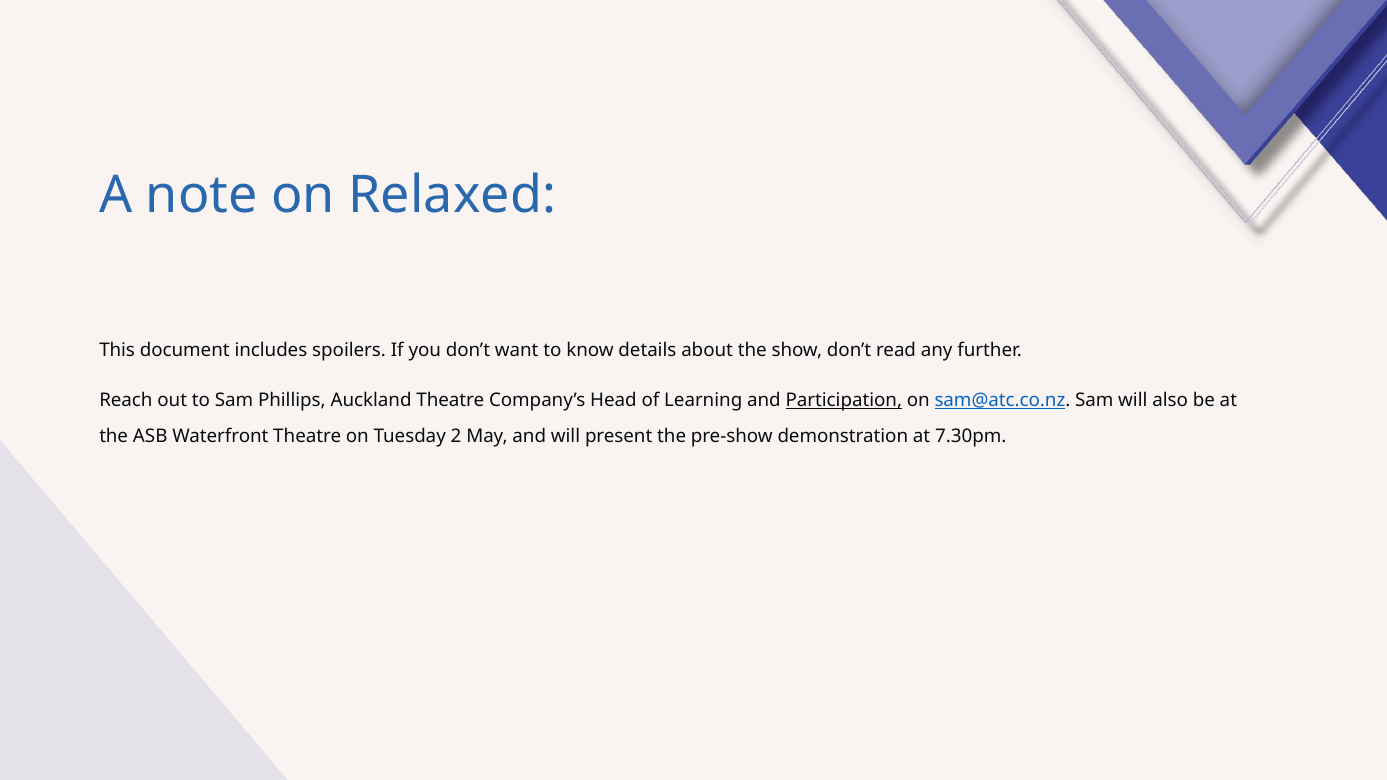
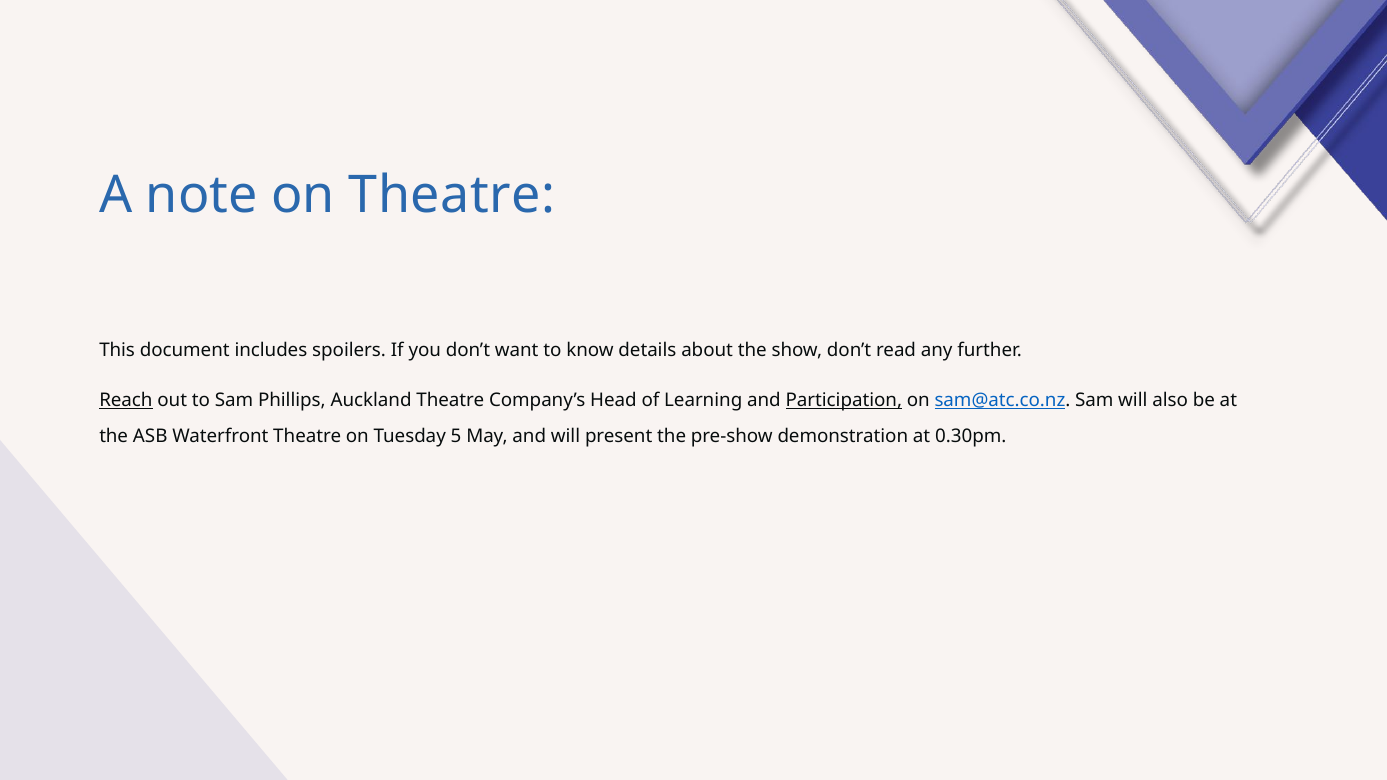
on Relaxed: Relaxed -> Theatre
Reach underline: none -> present
2: 2 -> 5
7.30pm: 7.30pm -> 0.30pm
